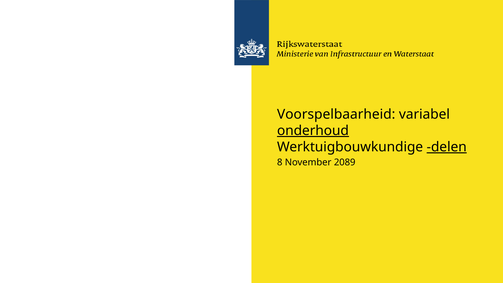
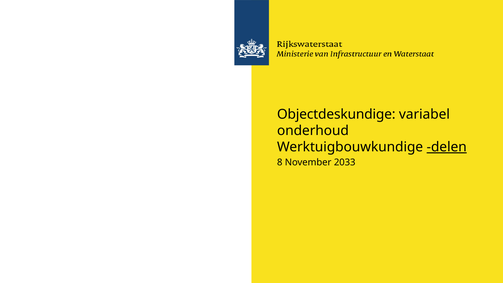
Voorspelbaarheid: Voorspelbaarheid -> Objectdeskundige
onderhoud underline: present -> none
2089: 2089 -> 2033
